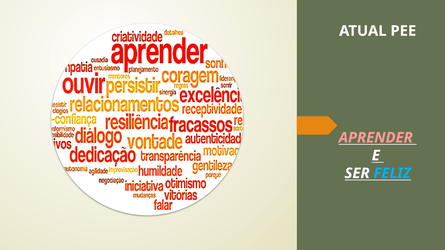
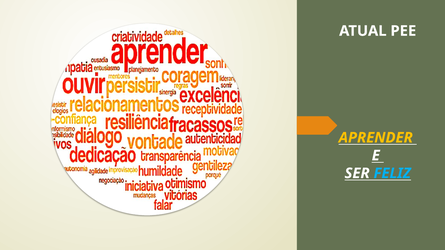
APRENDER colour: pink -> yellow
